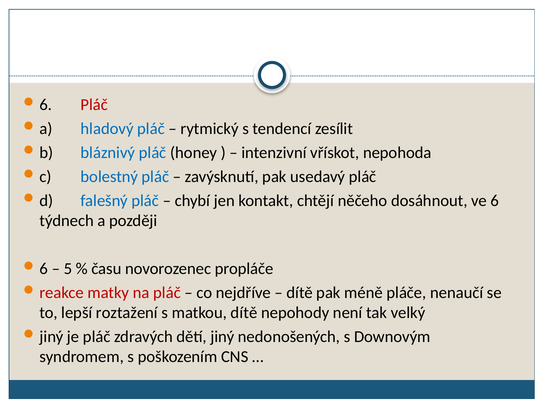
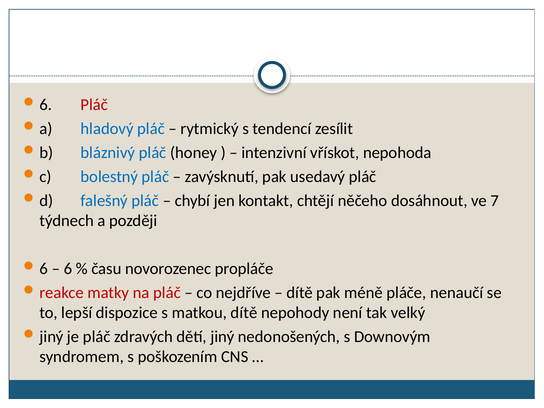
6: 6 -> 7
5: 5 -> 6
roztažení: roztažení -> dispozice
